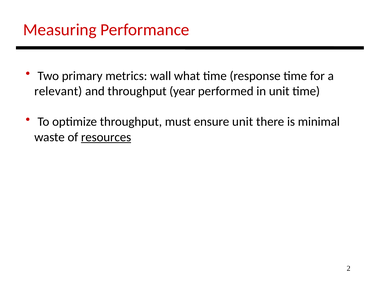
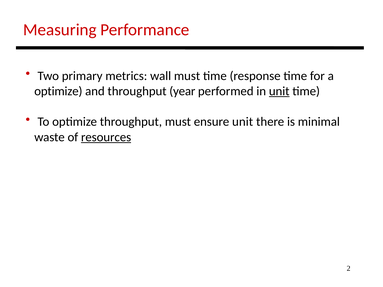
wall what: what -> must
relevant at (58, 91): relevant -> optimize
unit at (279, 91) underline: none -> present
